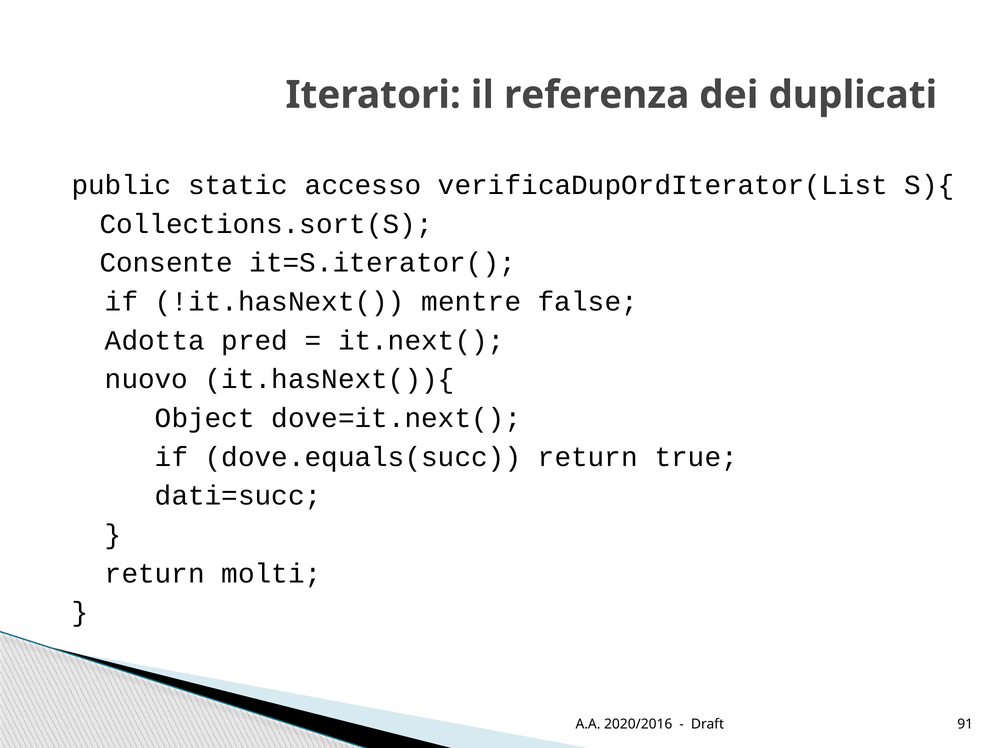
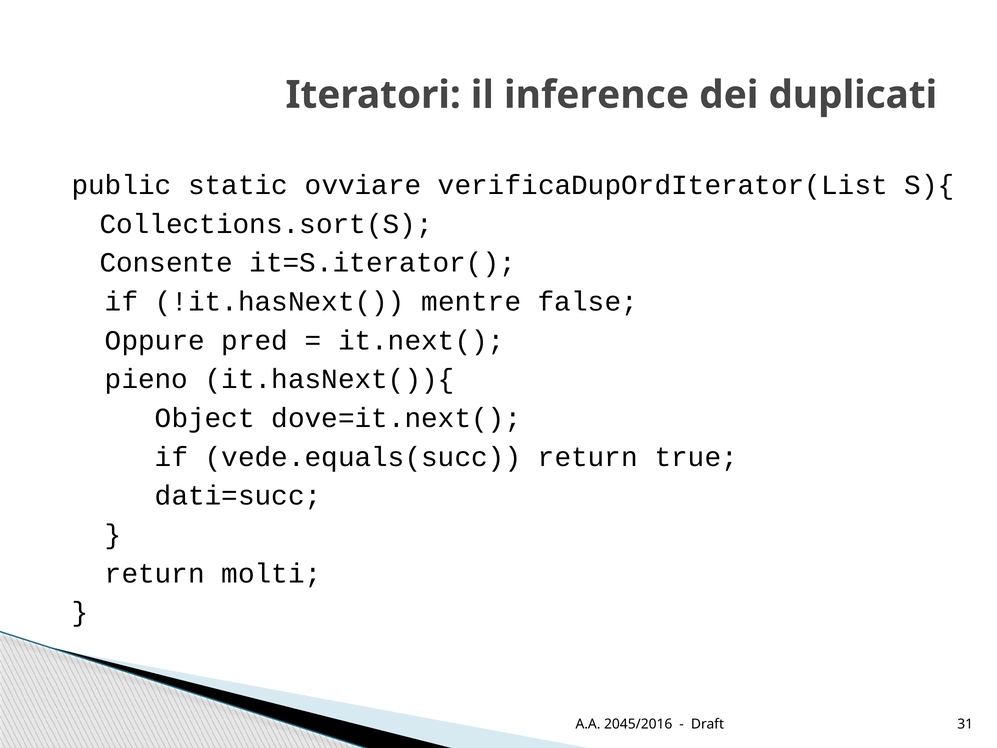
referenza: referenza -> inference
accesso: accesso -> ovviare
Adotta: Adotta -> Oppure
nuovo: nuovo -> pieno
dove.equals(succ: dove.equals(succ -> vede.equals(succ
2020/2016: 2020/2016 -> 2045/2016
91: 91 -> 31
